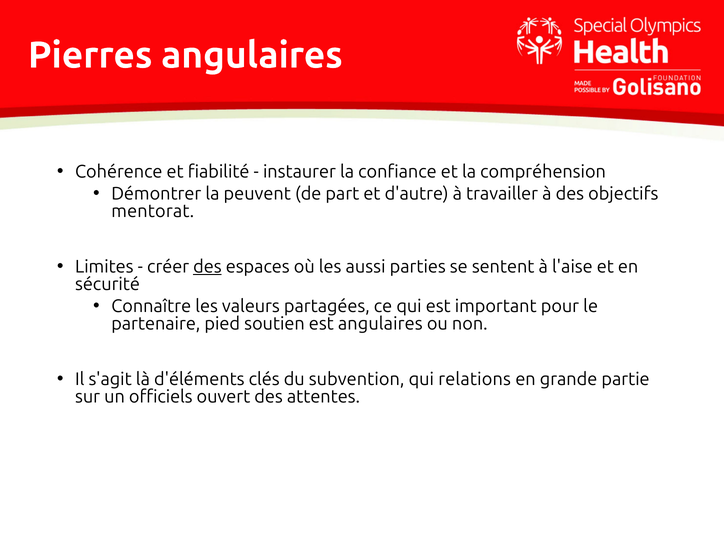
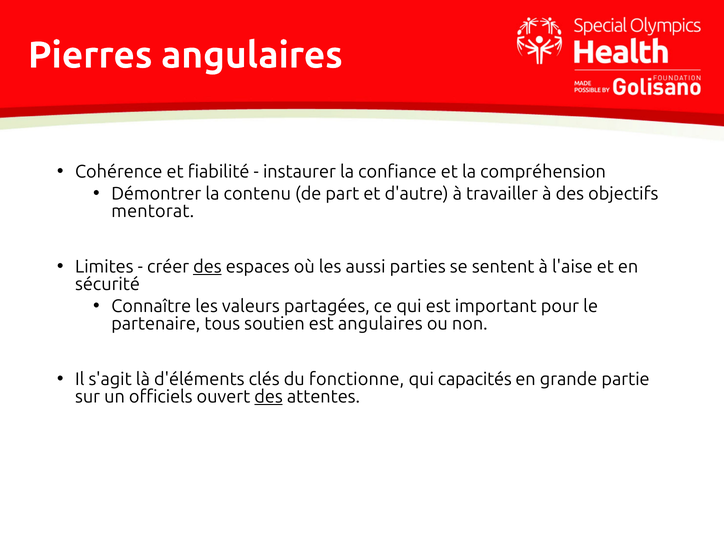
peuvent: peuvent -> contenu
pied: pied -> tous
subvention: subvention -> fonctionne
relations: relations -> capacités
des at (269, 397) underline: none -> present
